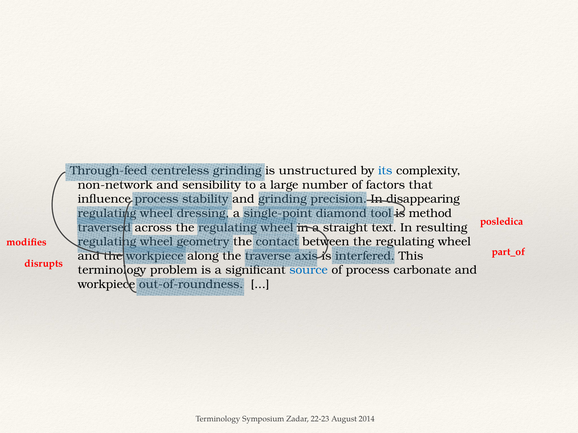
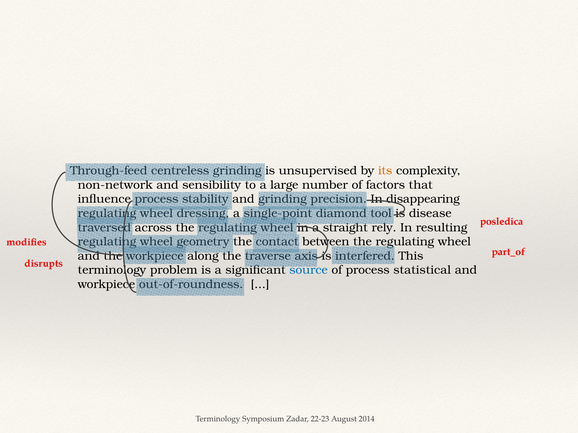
unstructured: unstructured -> unsupervised
its colour: blue -> orange
method: method -> disease
text: text -> rely
carbonate: carbonate -> statistical
